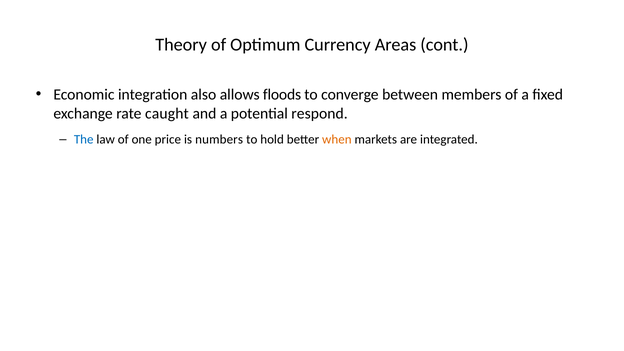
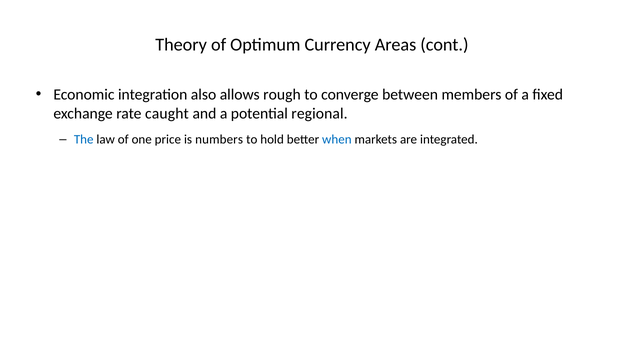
floods: floods -> rough
respond: respond -> regional
when colour: orange -> blue
